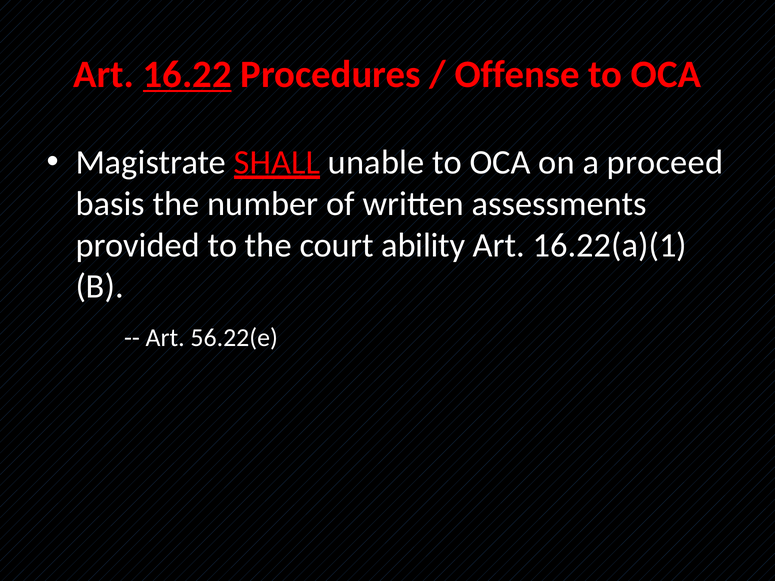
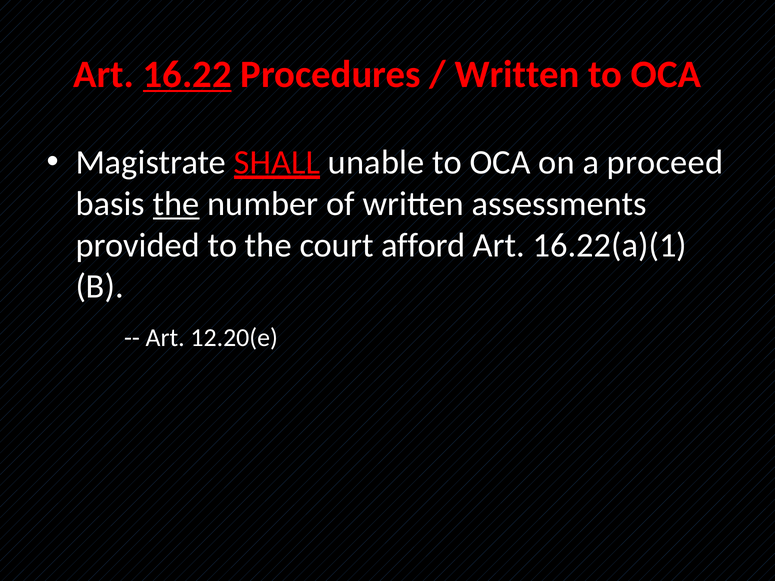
Offense at (517, 74): Offense -> Written
the at (176, 204) underline: none -> present
ability: ability -> afford
56.22(e: 56.22(e -> 12.20(e
